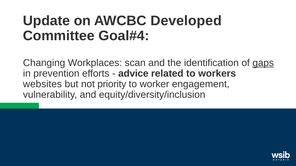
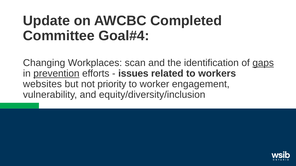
Developed: Developed -> Completed
prevention underline: none -> present
advice: advice -> issues
